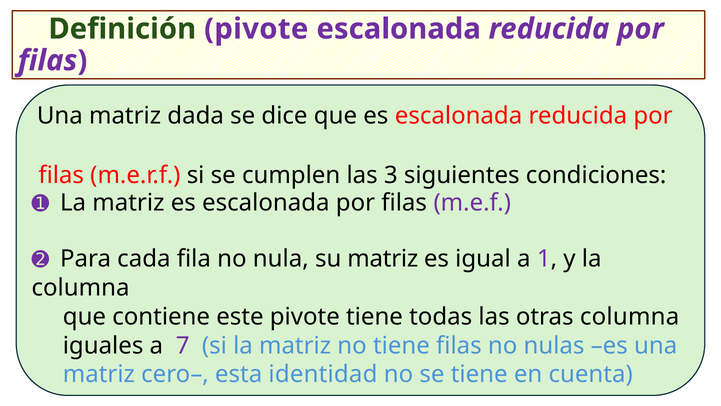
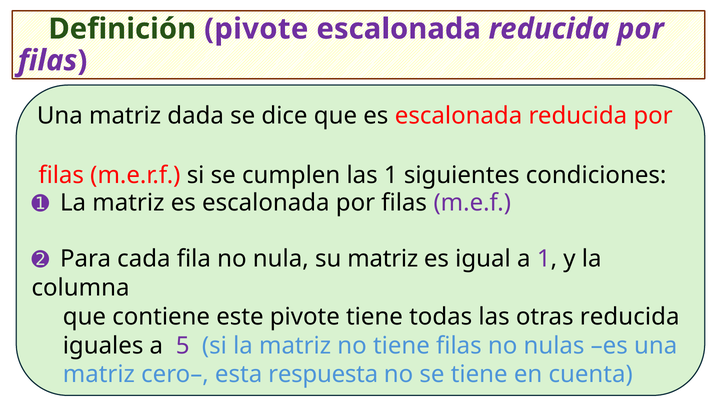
las 3: 3 -> 1
otras columna: columna -> reducida
7: 7 -> 5
identidad: identidad -> respuesta
